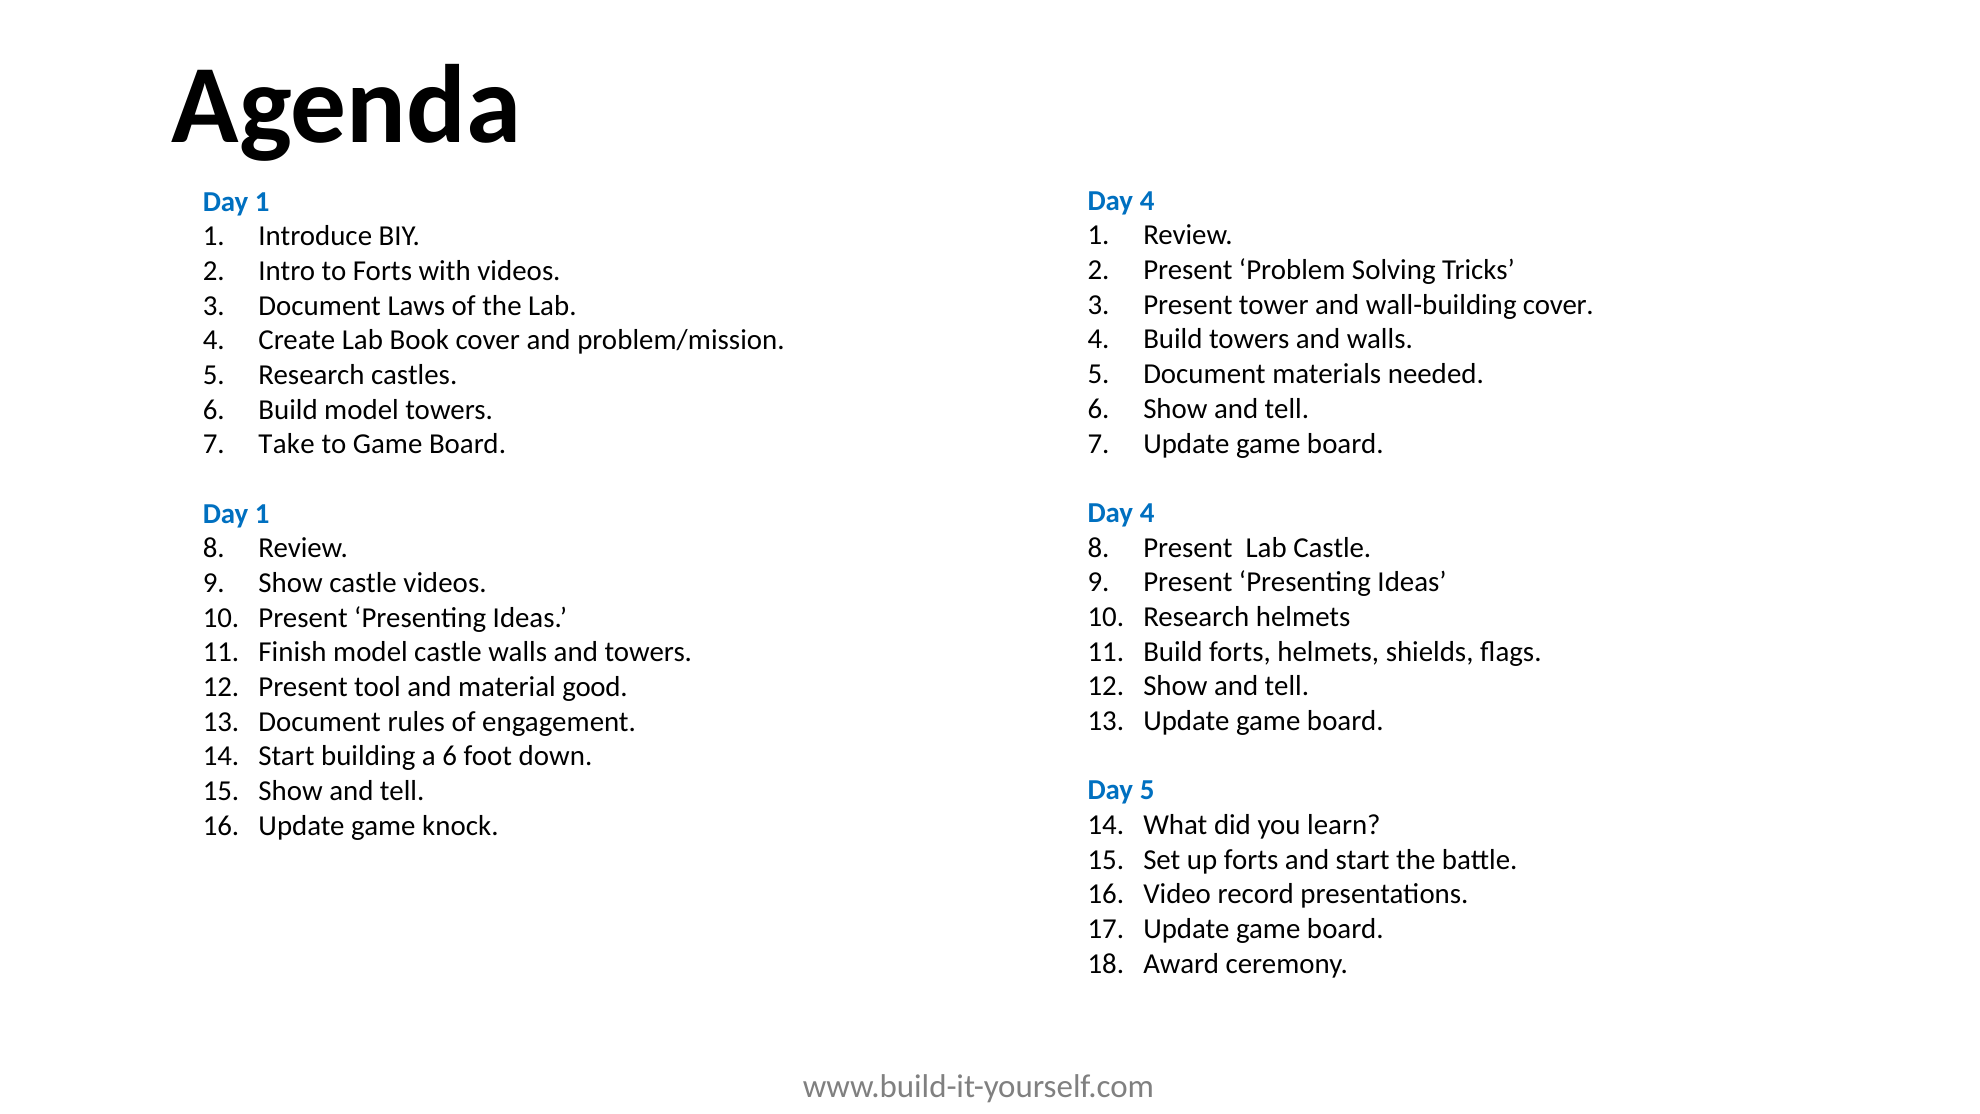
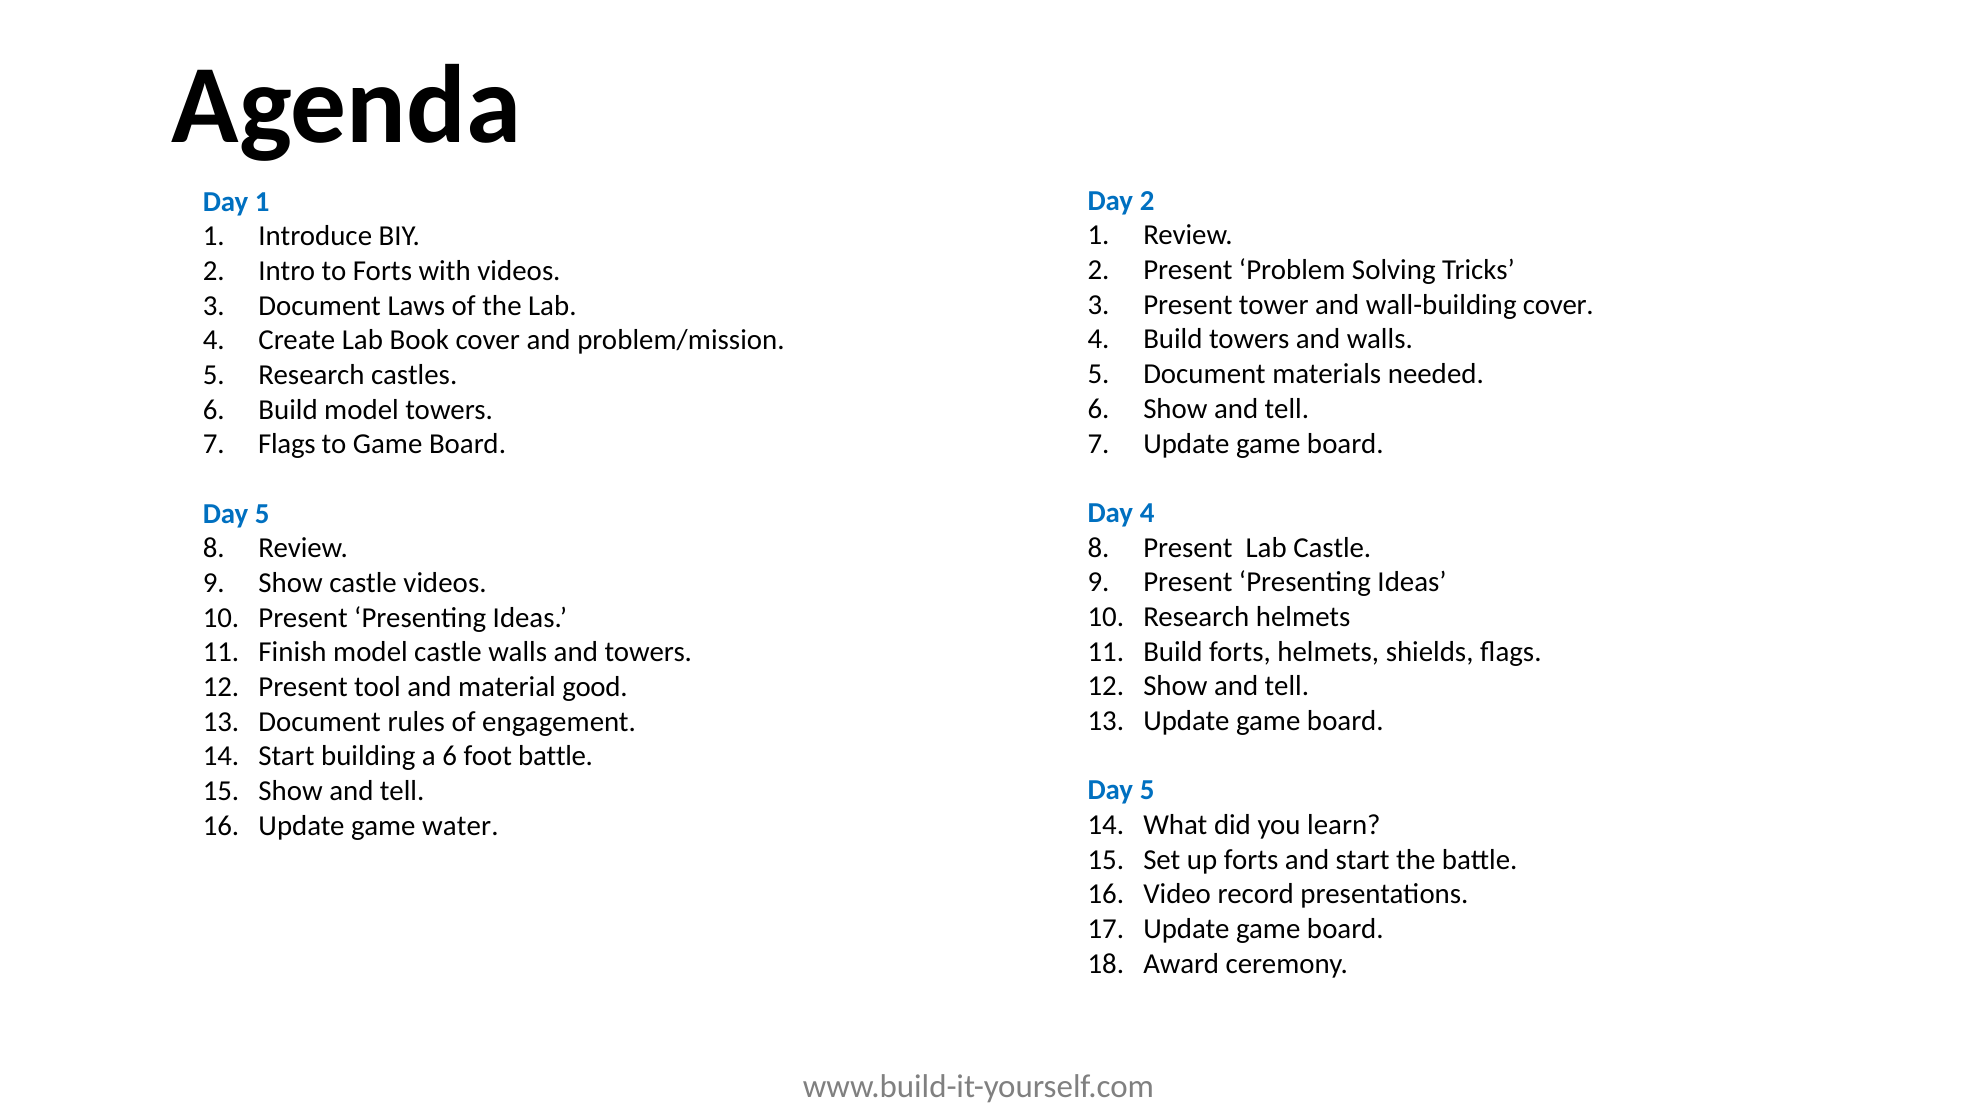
4 at (1147, 201): 4 -> 2
Take at (287, 444): Take -> Flags
1 at (262, 514): 1 -> 5
foot down: down -> battle
knock: knock -> water
